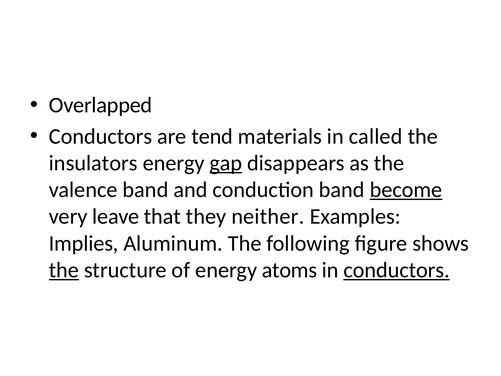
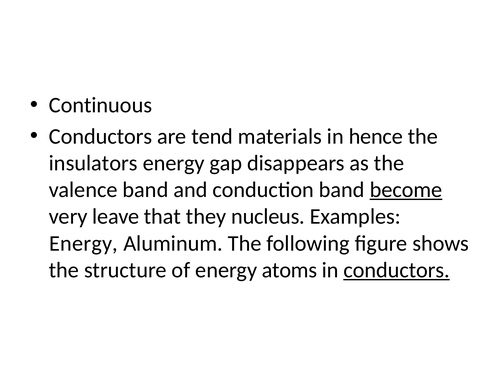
Overlapped: Overlapped -> Continuous
called: called -> hence
gap underline: present -> none
neither: neither -> nucleus
Implies at (84, 243): Implies -> Energy
the at (64, 270) underline: present -> none
